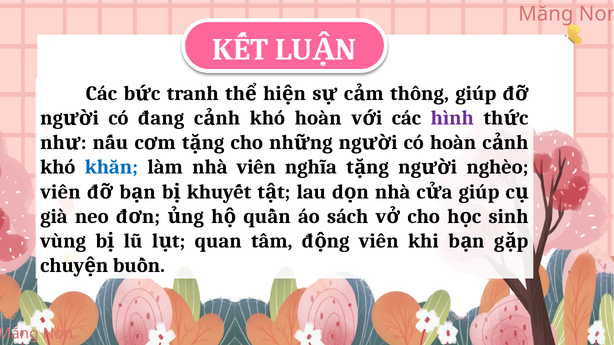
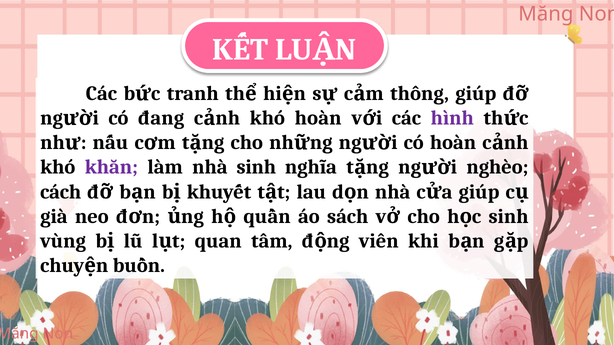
khăn colour: blue -> purple
nhà viên: viên -> sinh
viên at (60, 192): viên -> cách
